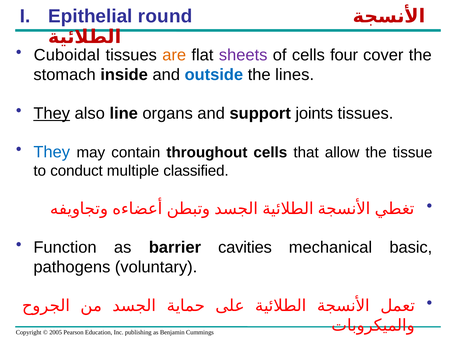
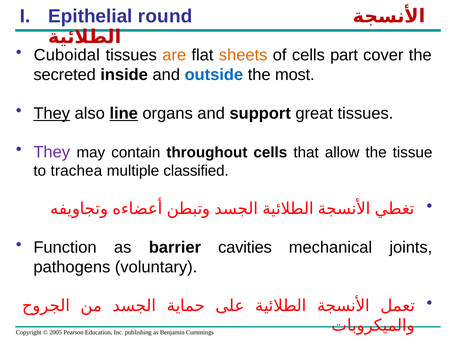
sheets colour: purple -> orange
four: four -> part
stomach: stomach -> secreted
lines: lines -> most
line underline: none -> present
joints: joints -> great
They at (52, 152) colour: blue -> purple
conduct: conduct -> trachea
basic: basic -> joints
